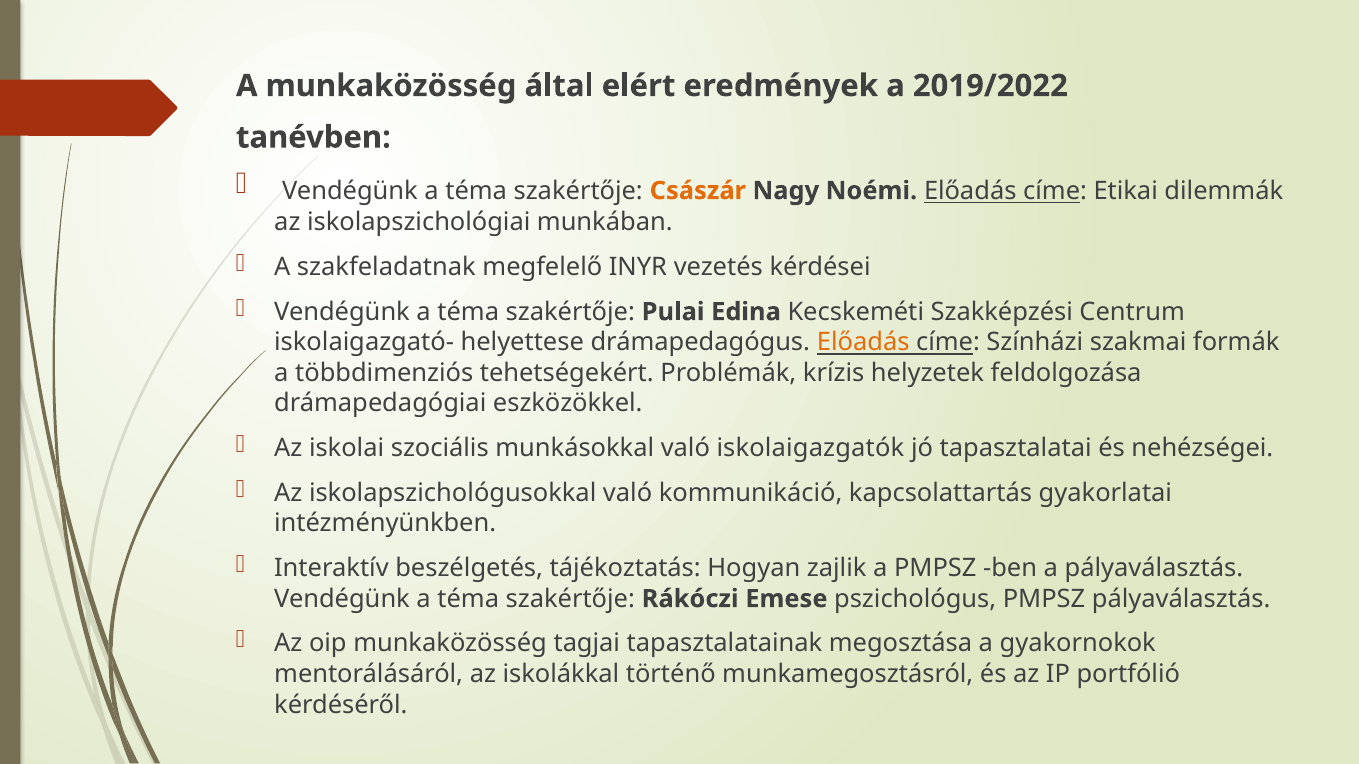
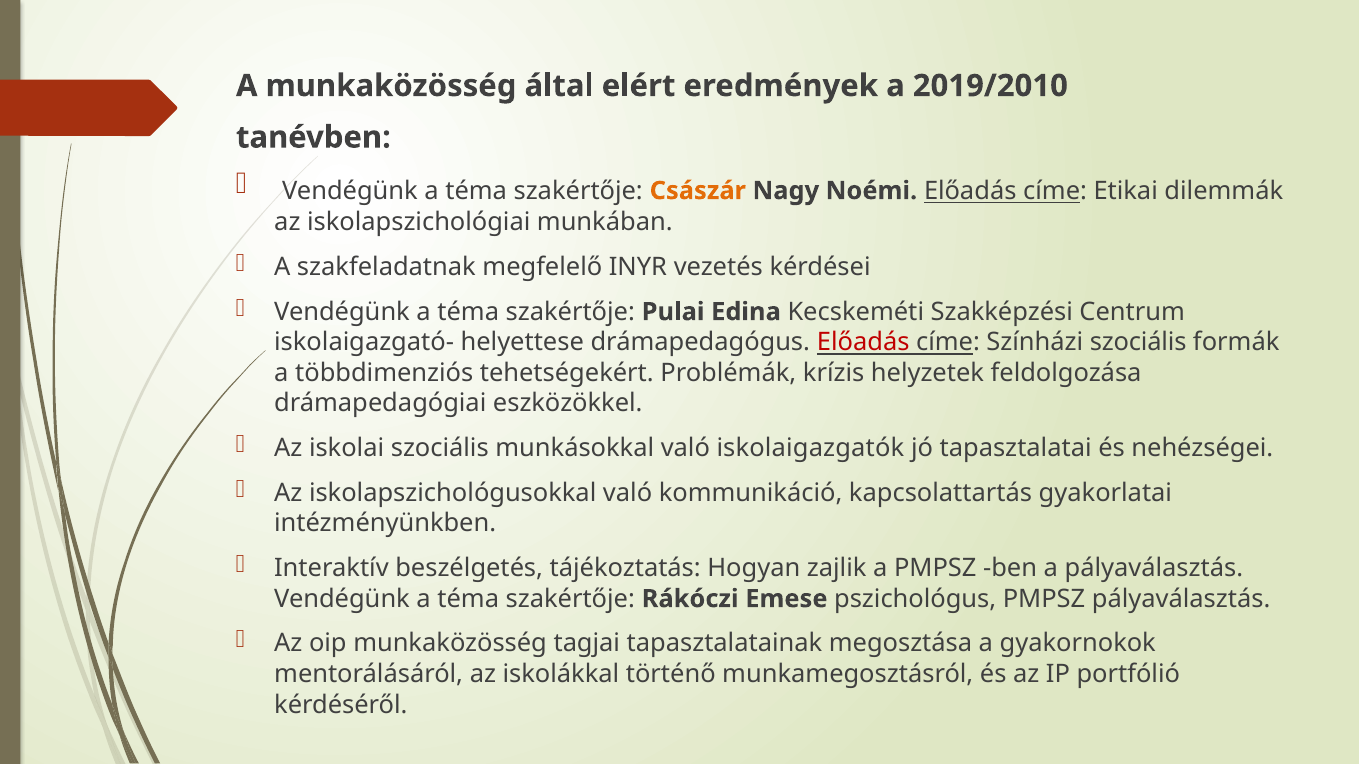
2019/2022: 2019/2022 -> 2019/2010
Előadás at (863, 343) colour: orange -> red
Színházi szakmai: szakmai -> szociális
